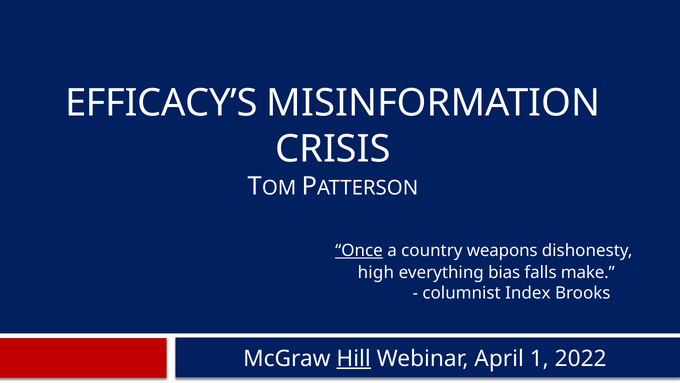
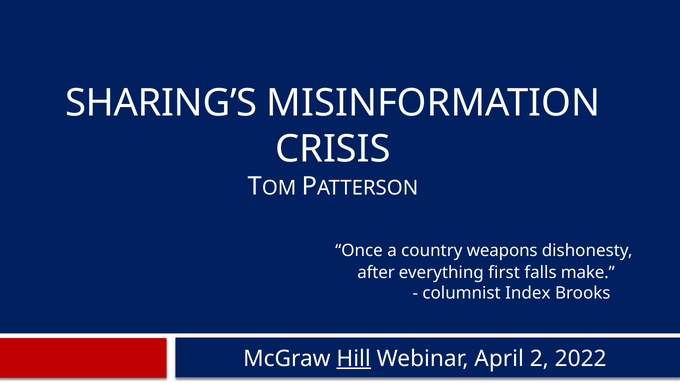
EFFICACY’S: EFFICACY’S -> SHARING’S
Once underline: present -> none
high: high -> after
bias: bias -> first
1: 1 -> 2
